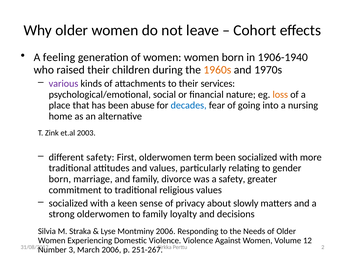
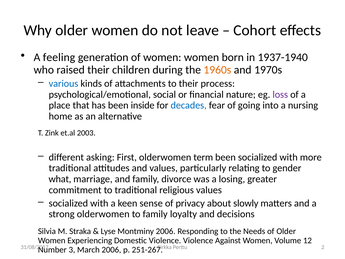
1906-1940: 1906-1940 -> 1937-1940
various colour: purple -> blue
services: services -> process
loss colour: orange -> purple
abuse: abuse -> inside
different safety: safety -> asking
born at (60, 179): born -> what
a safety: safety -> losing
